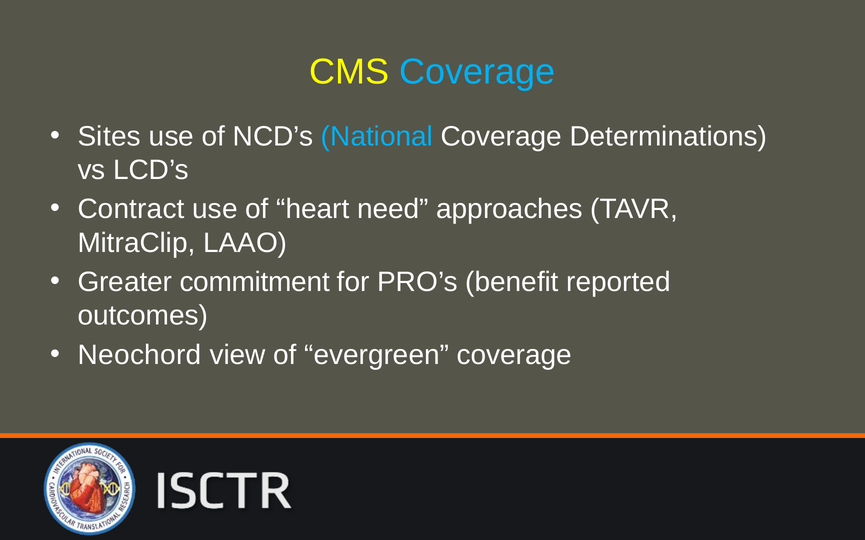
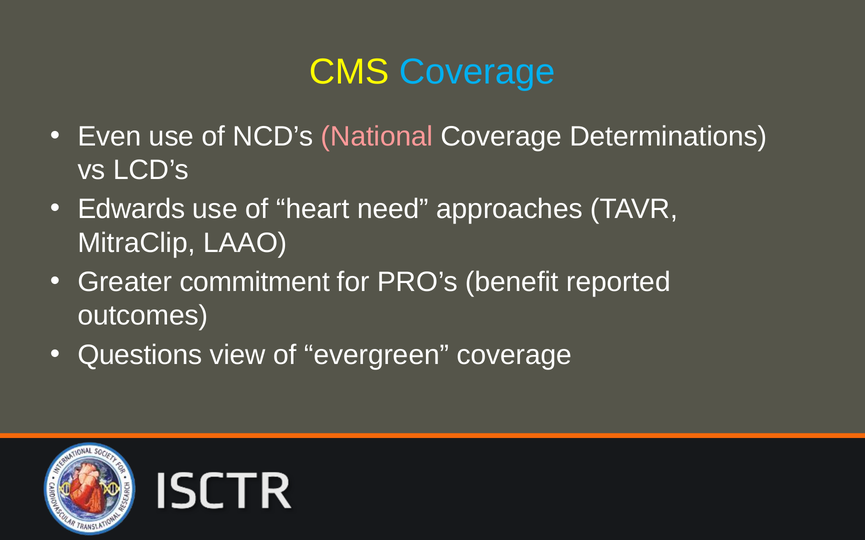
Sites: Sites -> Even
National colour: light blue -> pink
Contract: Contract -> Edwards
Neochord: Neochord -> Questions
